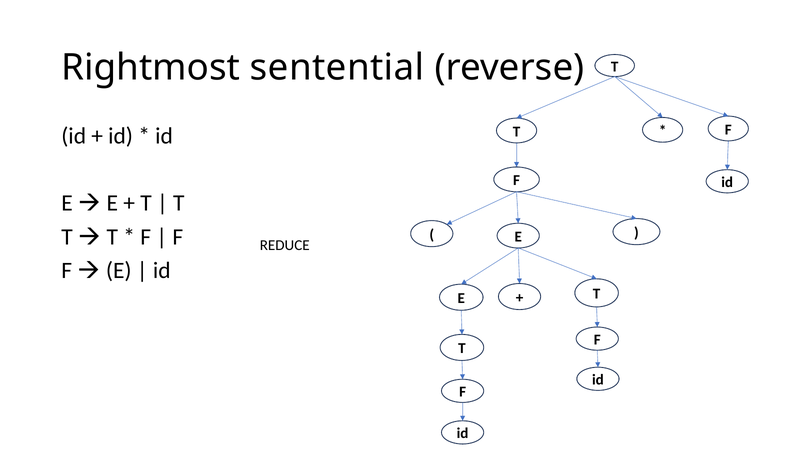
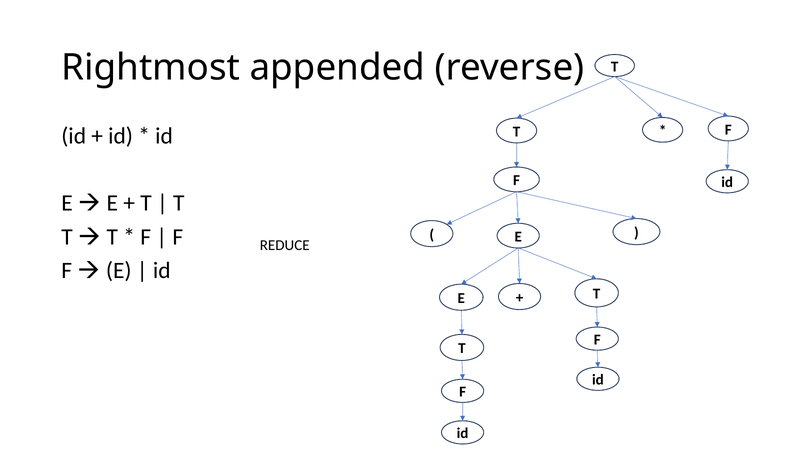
sentential: sentential -> appended
